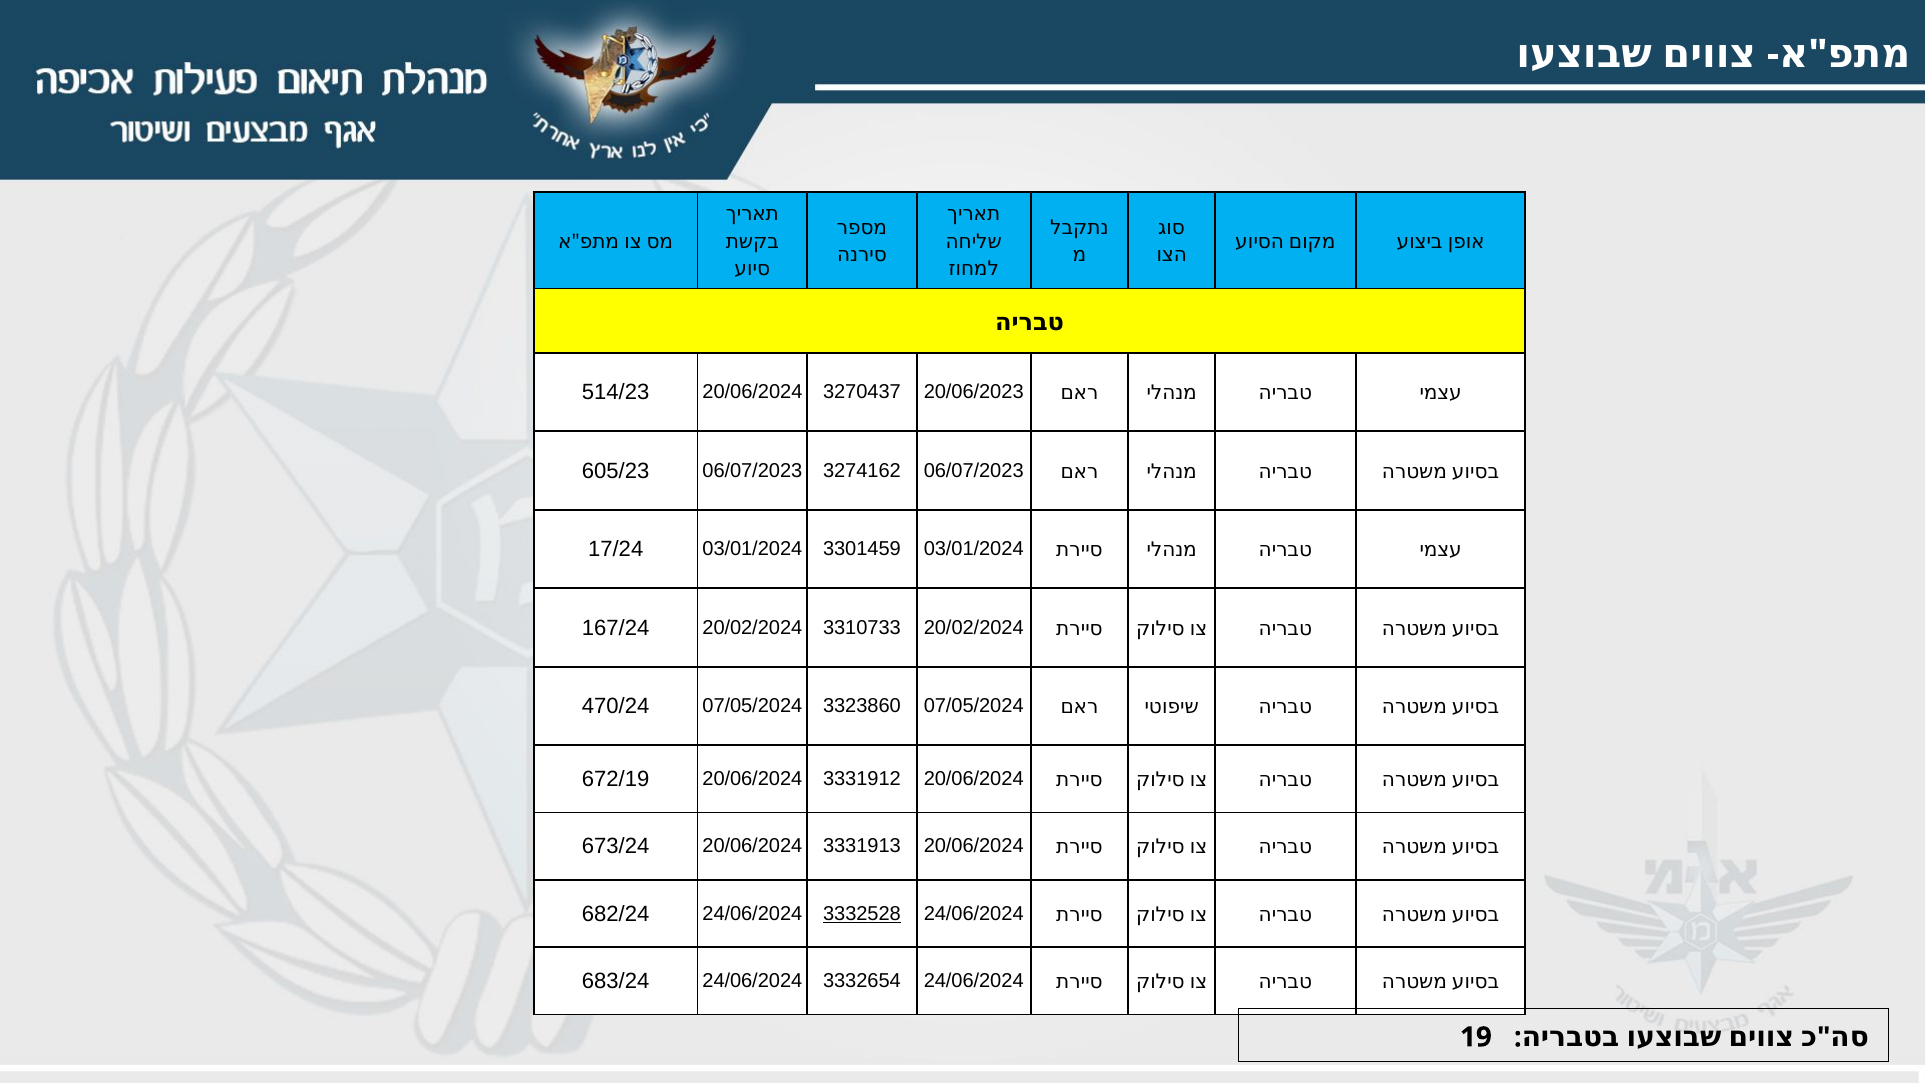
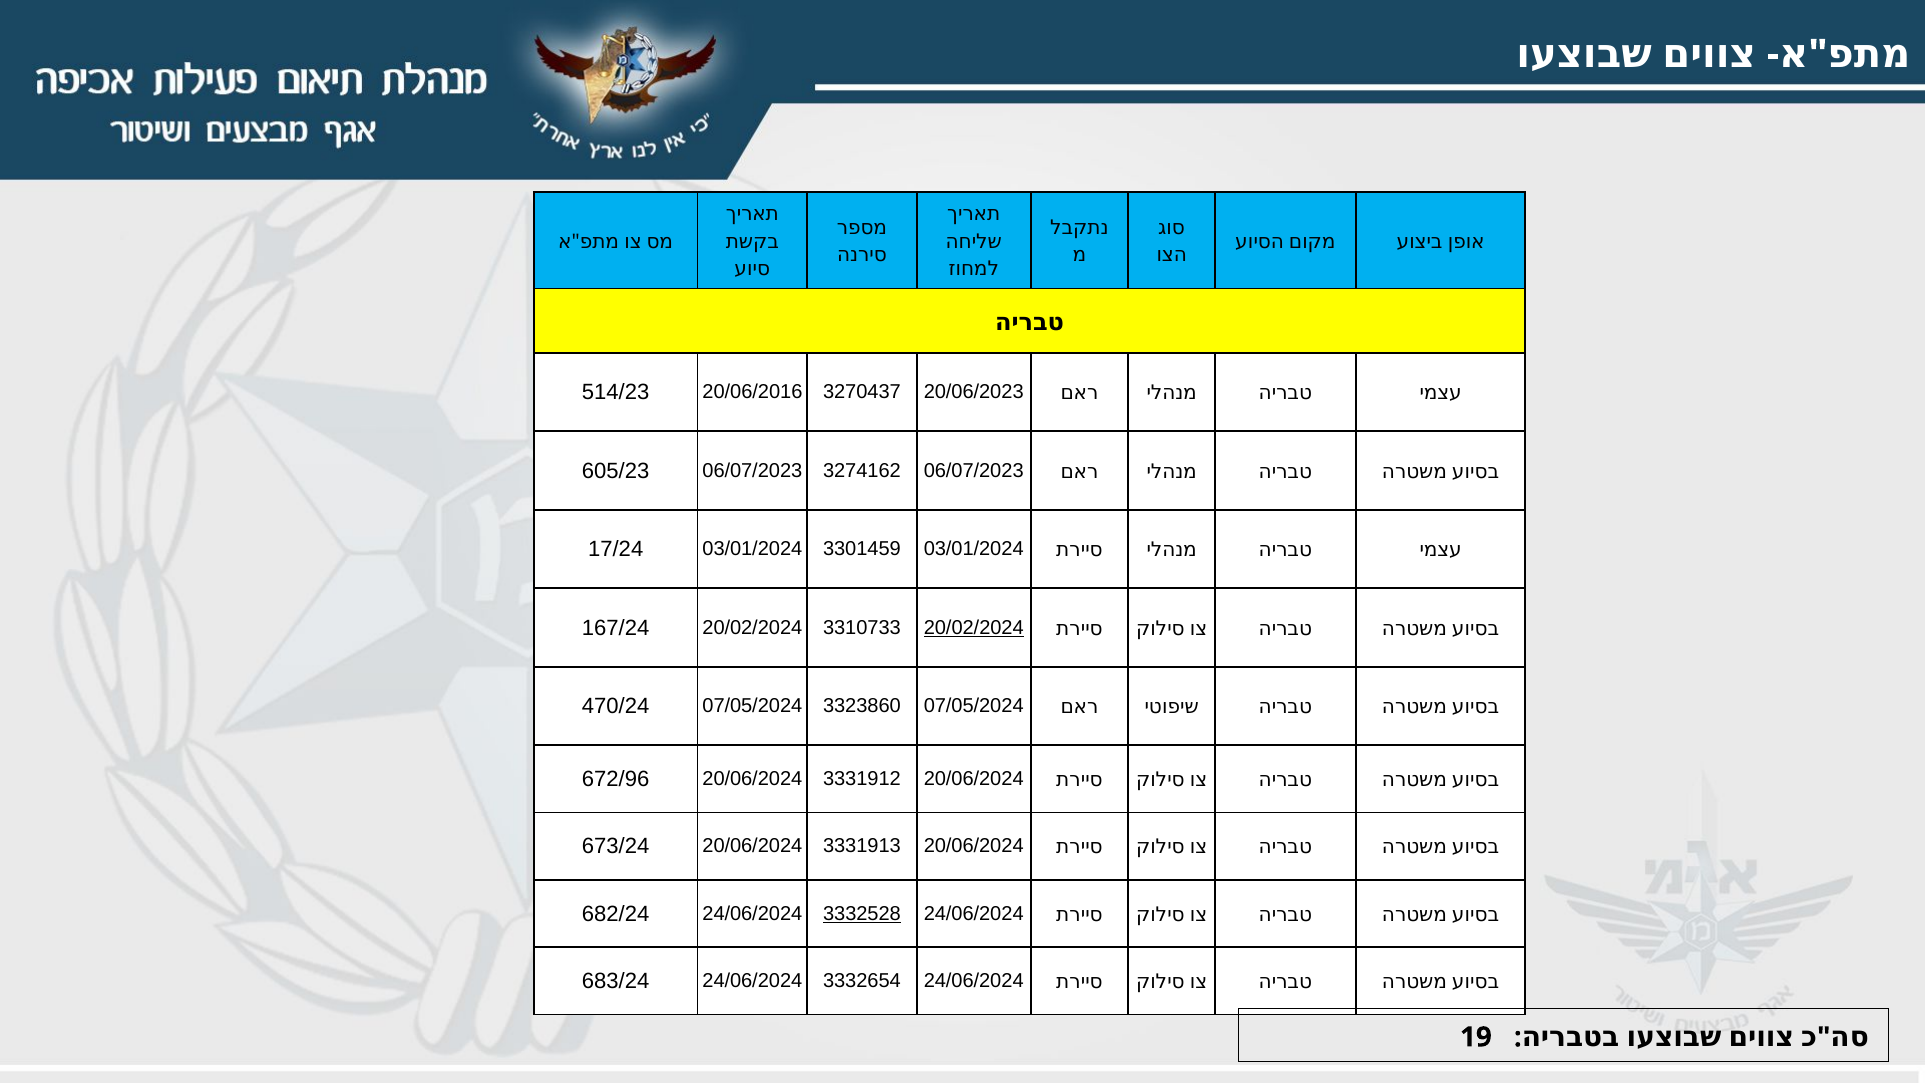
514/23 20/06/2024: 20/06/2024 -> 20/06/2016
20/02/2024 at (974, 628) underline: none -> present
672/19: 672/19 -> 672/96
